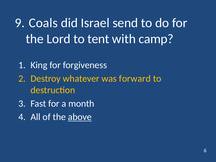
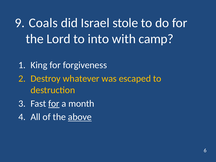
send: send -> stole
tent: tent -> into
forward: forward -> escaped
for at (54, 104) underline: none -> present
